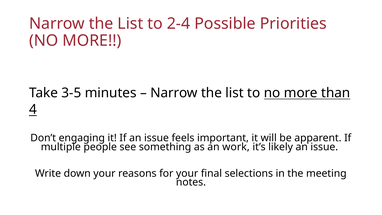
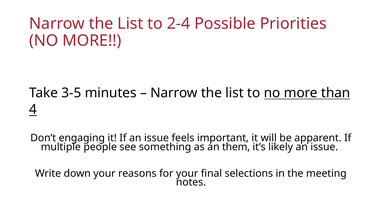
work: work -> them
